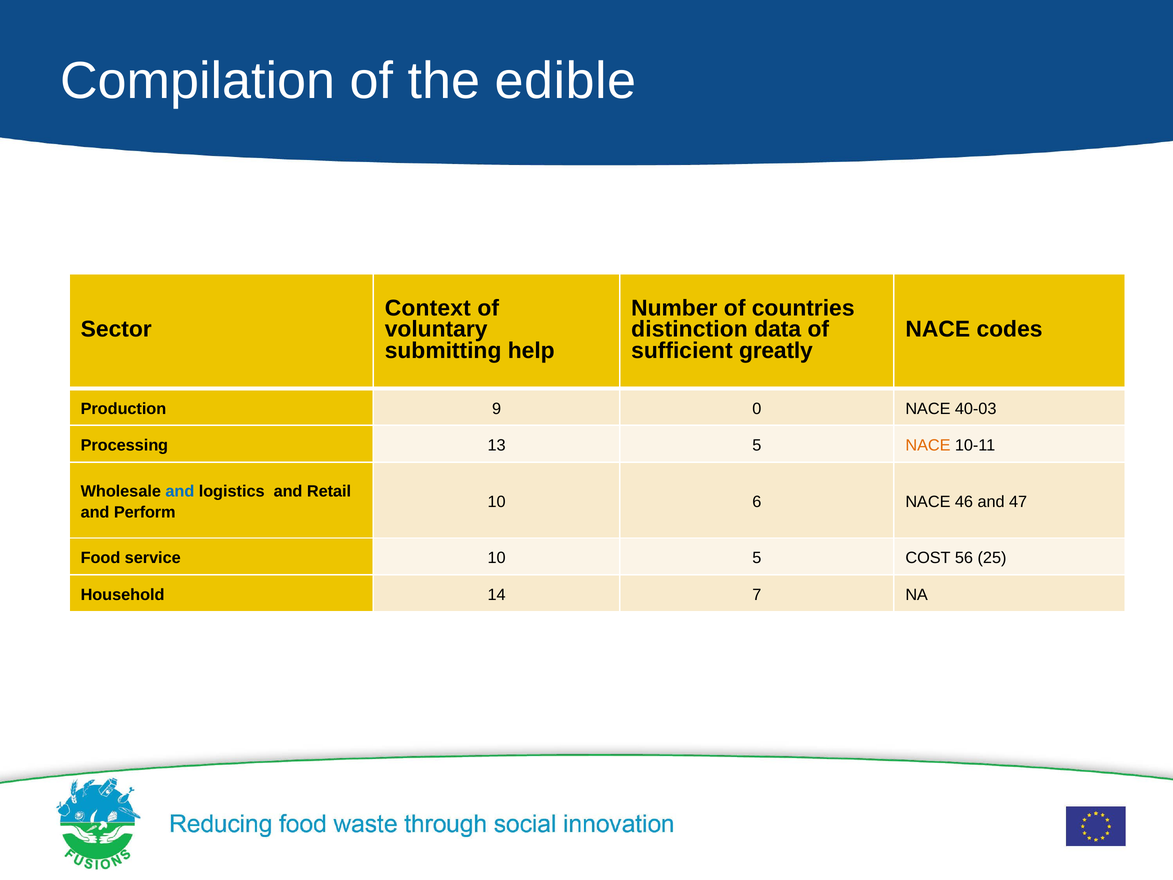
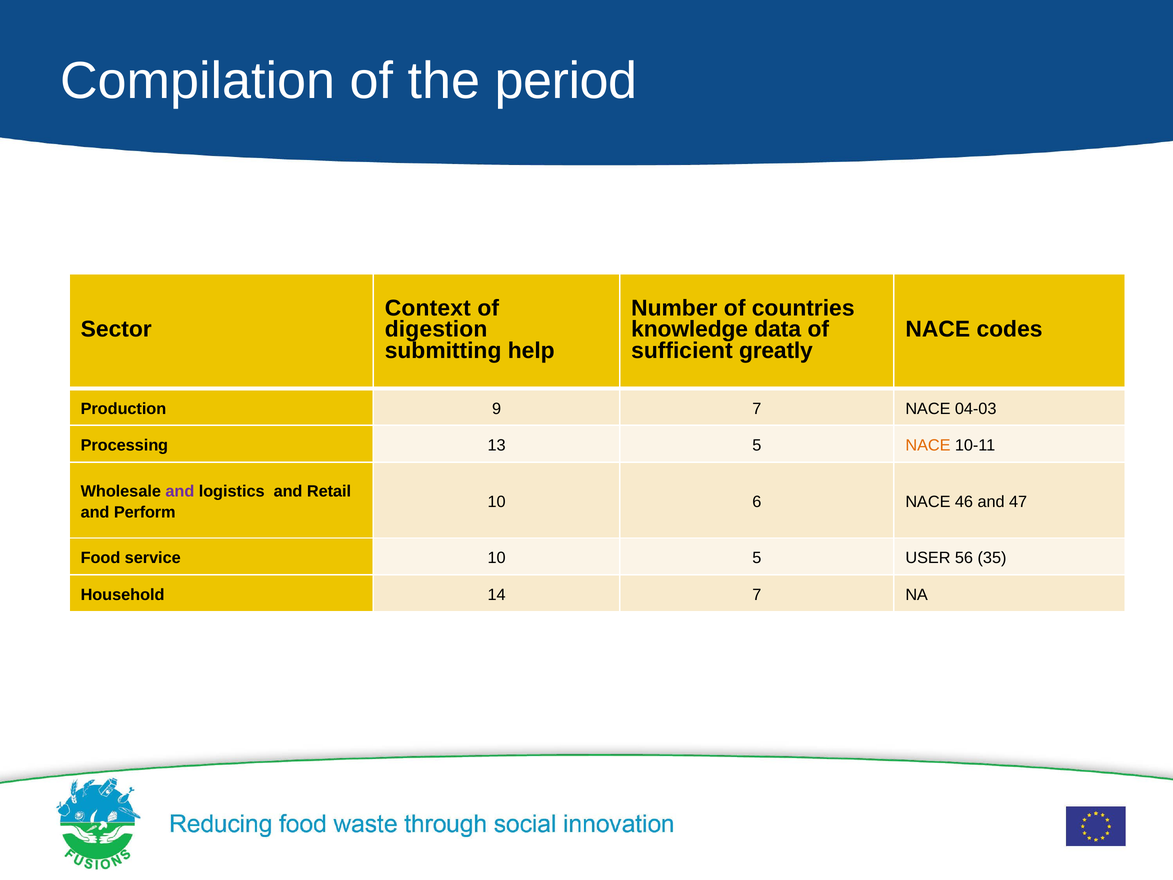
edible: edible -> period
voluntary: voluntary -> digestion
distinction: distinction -> knowledge
9 0: 0 -> 7
40-03: 40-03 -> 04-03
and at (180, 491) colour: blue -> purple
COST: COST -> USER
25: 25 -> 35
